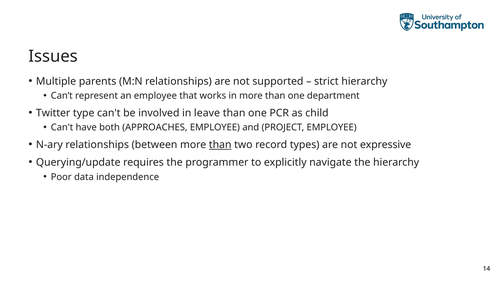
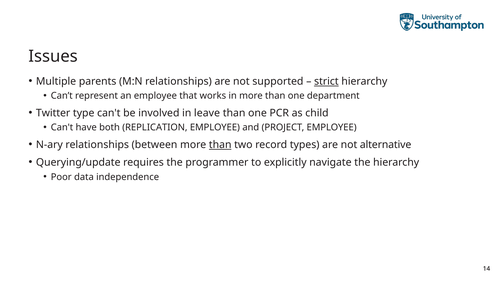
strict underline: none -> present
APPROACHES: APPROACHES -> REPLICATION
expressive: expressive -> alternative
